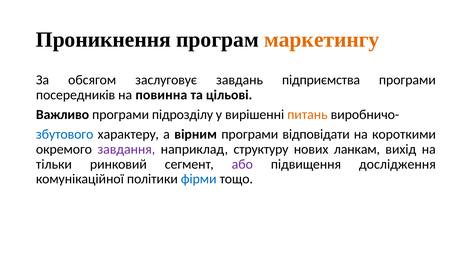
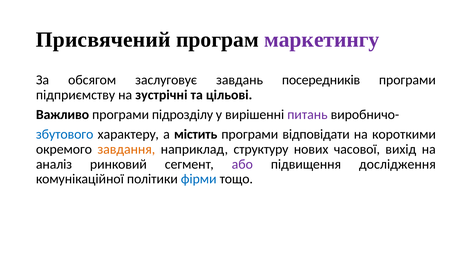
Проникнення: Проникнення -> Присвячений
маркетингу colour: orange -> purple
підприємства: підприємства -> посередників
посередників: посередників -> підприємству
повинна: повинна -> зустрічні
питань colour: orange -> purple
вірним: вірним -> містить
завдання colour: purple -> orange
ланкам: ланкам -> часової
тільки: тільки -> аналіз
